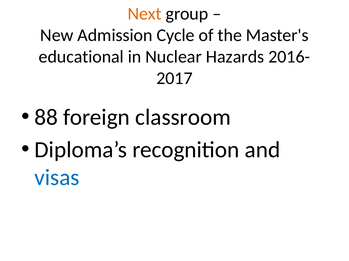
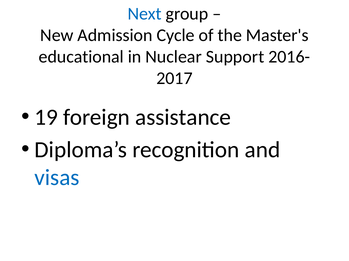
Next colour: orange -> blue
Hazards: Hazards -> Support
88: 88 -> 19
classroom: classroom -> assistance
